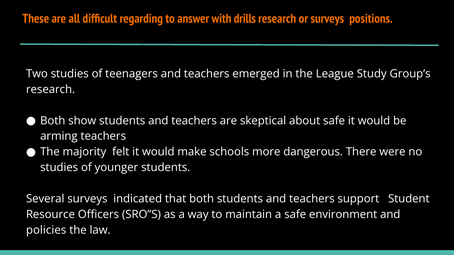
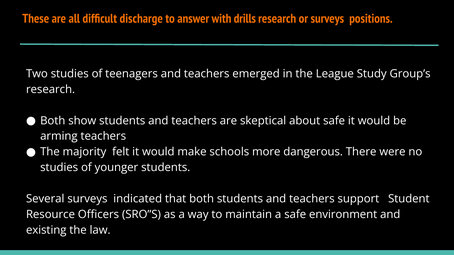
regarding: regarding -> discharge
policies: policies -> existing
